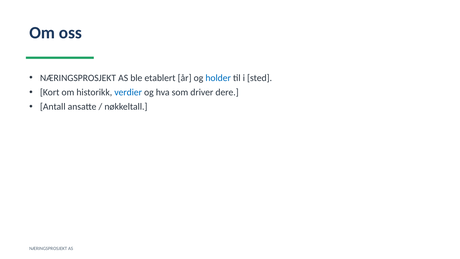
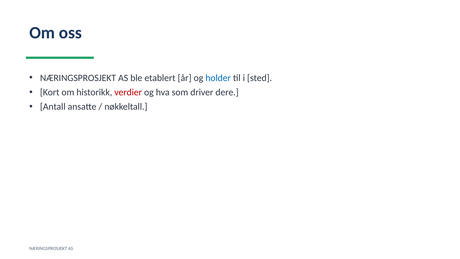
verdier colour: blue -> red
